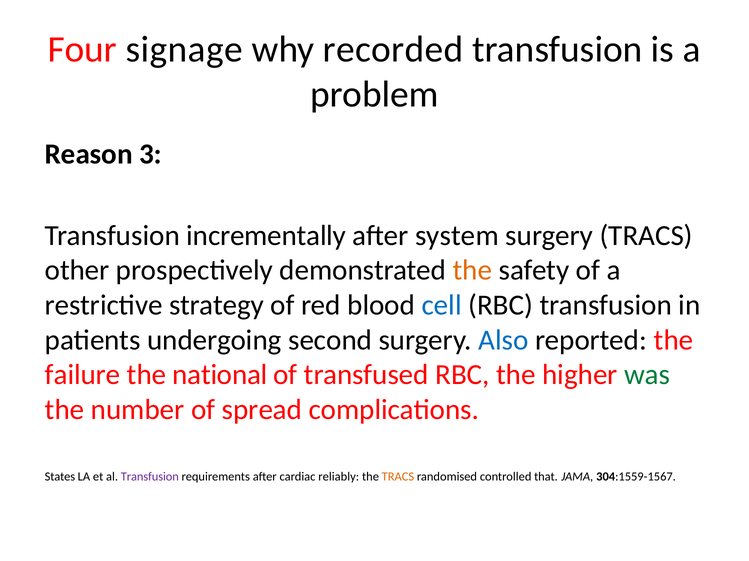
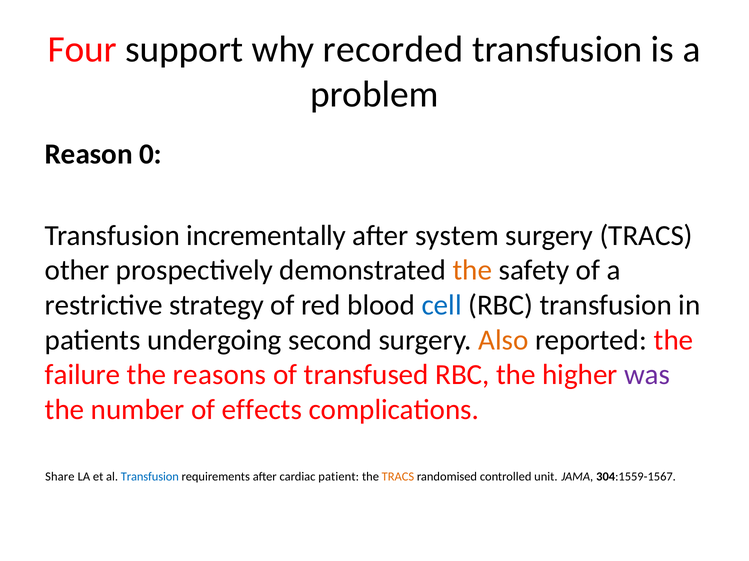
signage: signage -> support
3: 3 -> 0
Also colour: blue -> orange
national: national -> reasons
was colour: green -> purple
spread: spread -> effects
States: States -> Share
Transfusion at (150, 477) colour: purple -> blue
reliably: reliably -> patient
that: that -> unit
